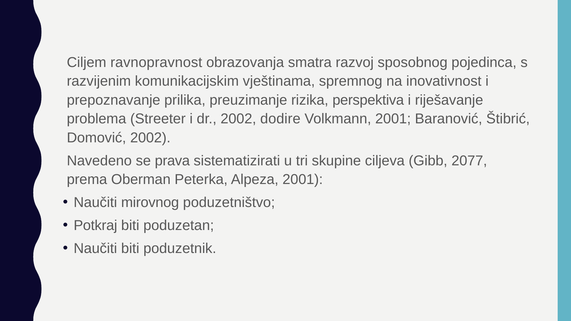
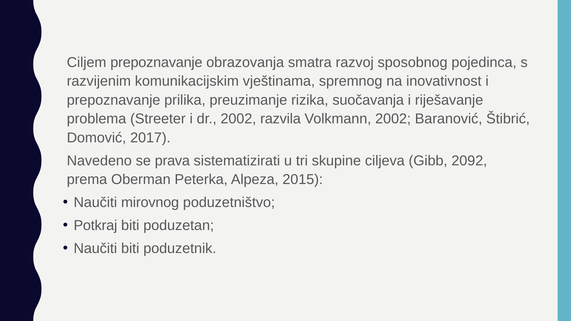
Ciljem ravnopravnost: ravnopravnost -> prepoznavanje
perspektiva: perspektiva -> suočavanja
dodire: dodire -> razvila
Volkmann 2001: 2001 -> 2002
Domović 2002: 2002 -> 2017
2077: 2077 -> 2092
Alpeza 2001: 2001 -> 2015
